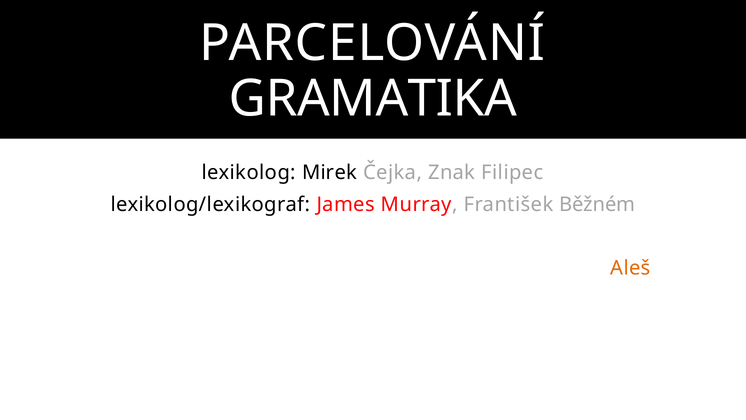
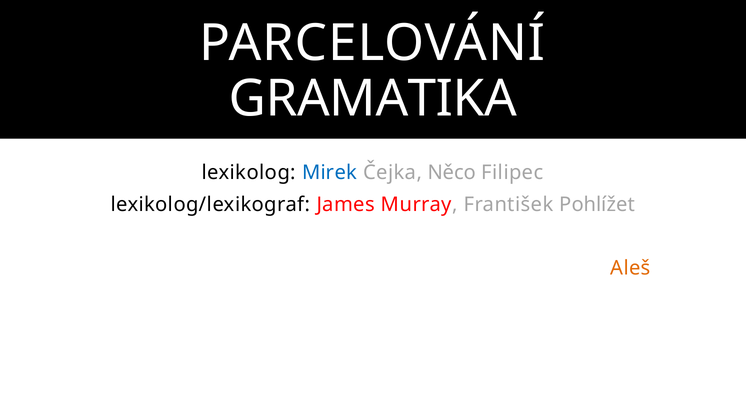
Mirek colour: black -> blue
Znak: Znak -> Něco
Běžném: Běžném -> Pohlížet
